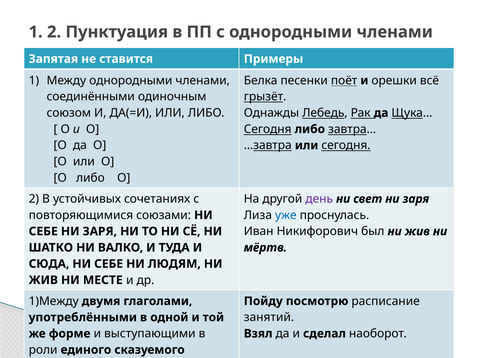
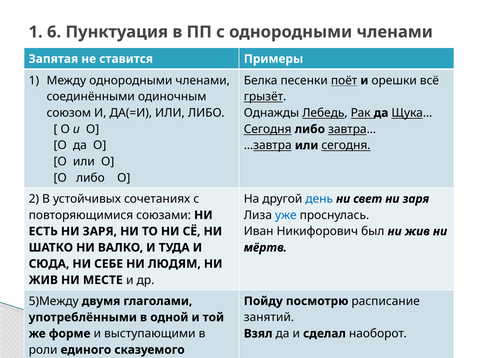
1 2: 2 -> 6
день colour: purple -> blue
СЕБЕ at (43, 232): СЕБЕ -> ЕСТЬ
1)Между: 1)Между -> 5)Между
